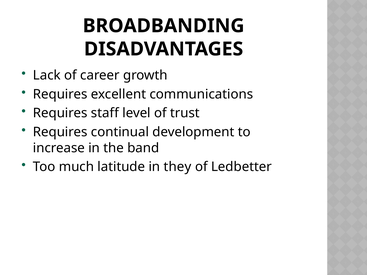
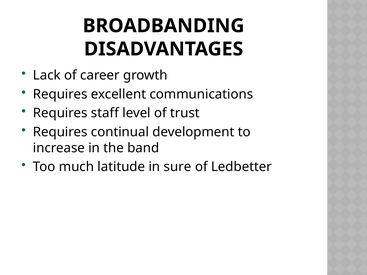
they: they -> sure
